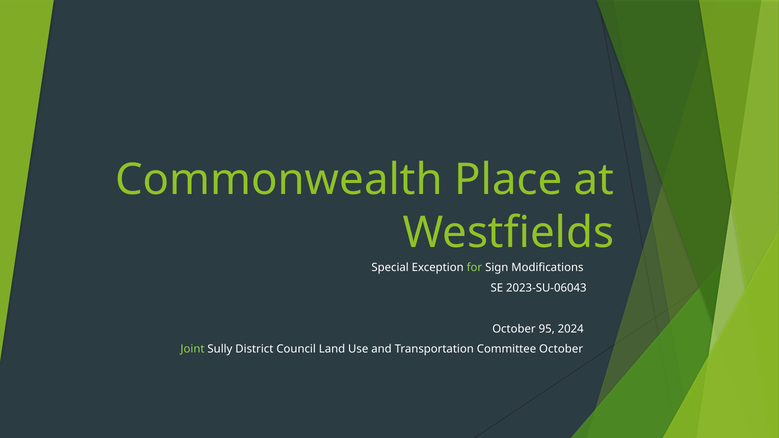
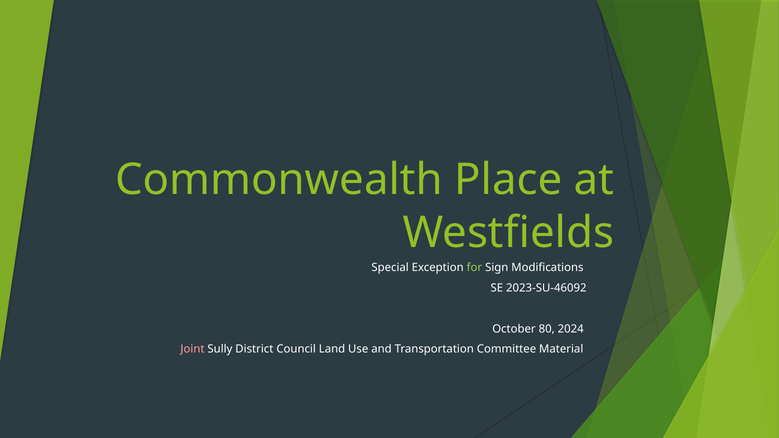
2023-SU-06043: 2023-SU-06043 -> 2023-SU-46092
95: 95 -> 80
Joint colour: light green -> pink
Committee October: October -> Material
